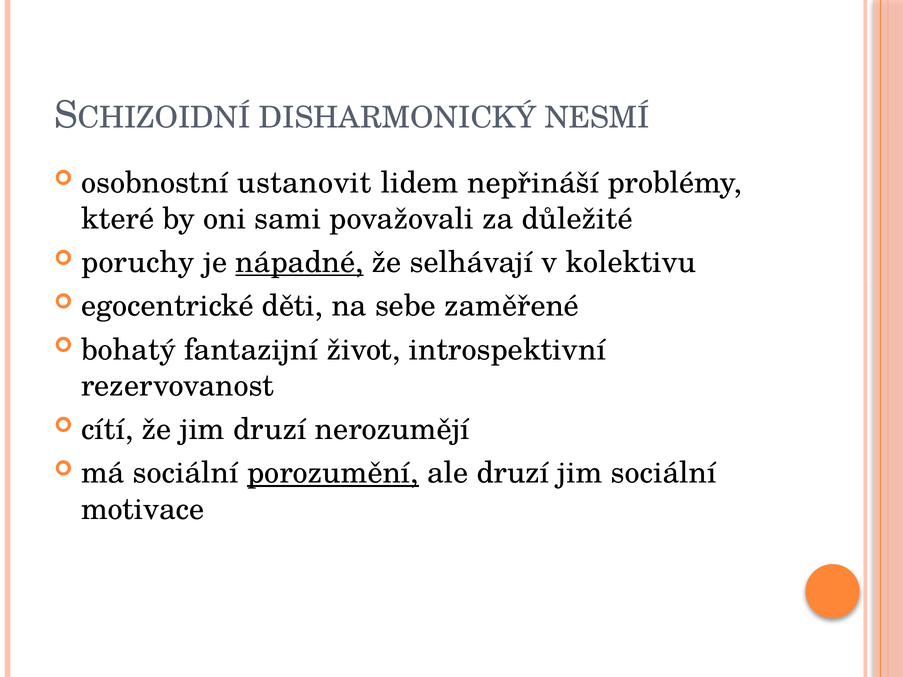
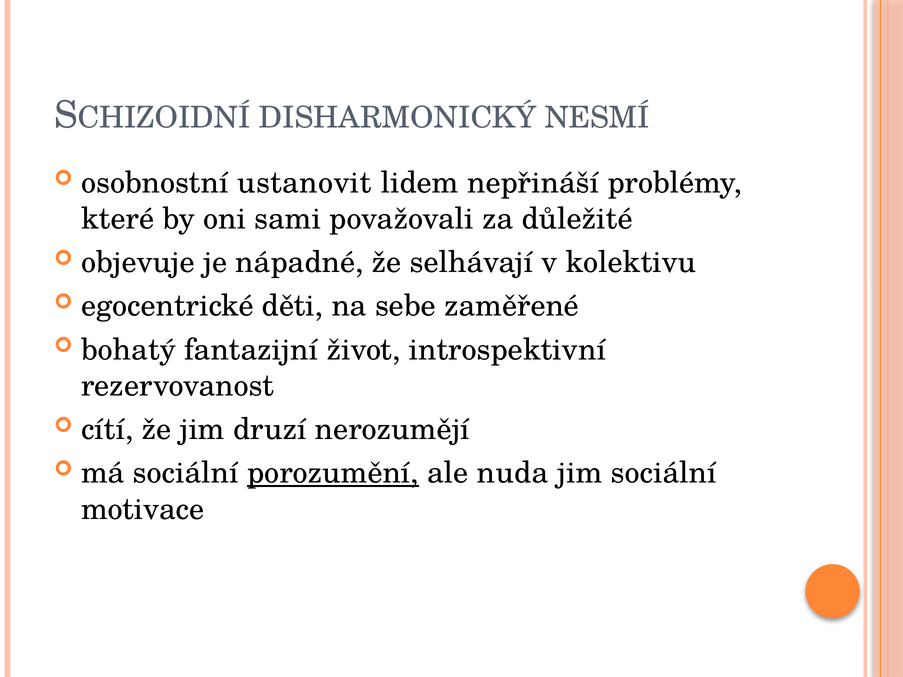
poruchy: poruchy -> objevuje
nápadné underline: present -> none
ale druzí: druzí -> nuda
